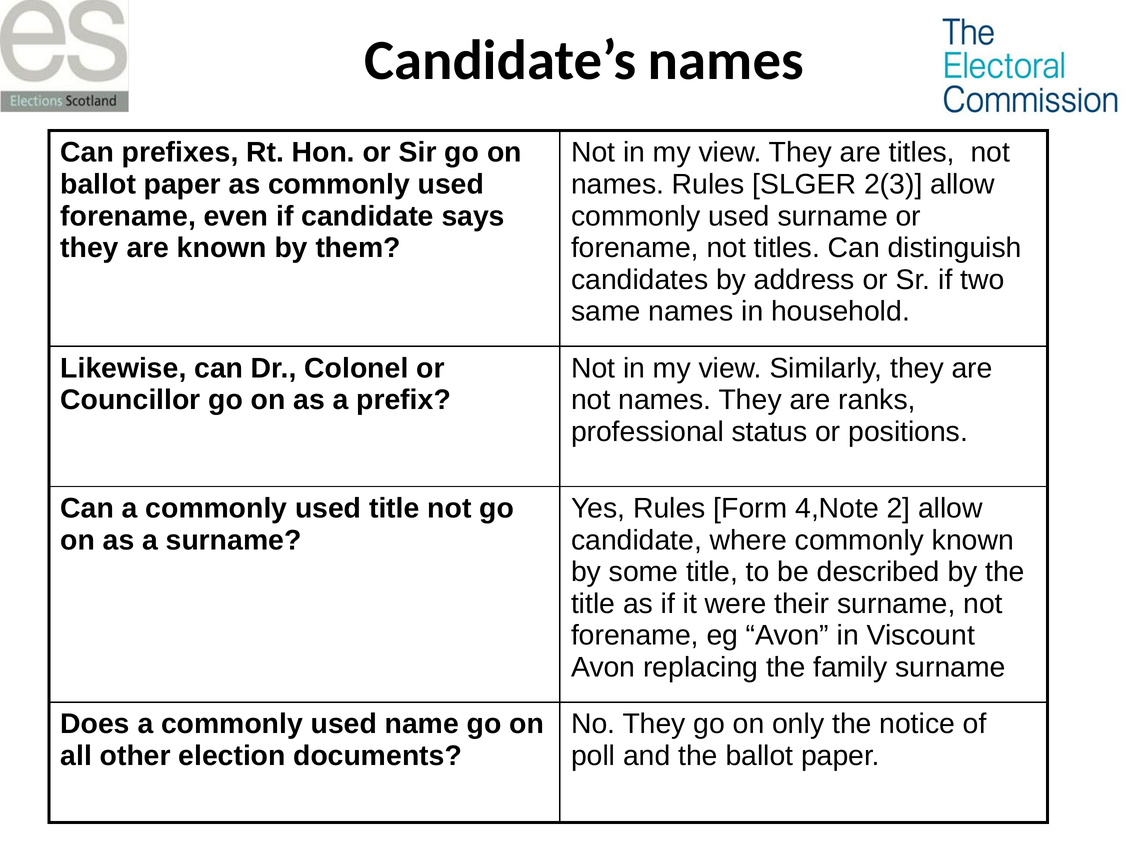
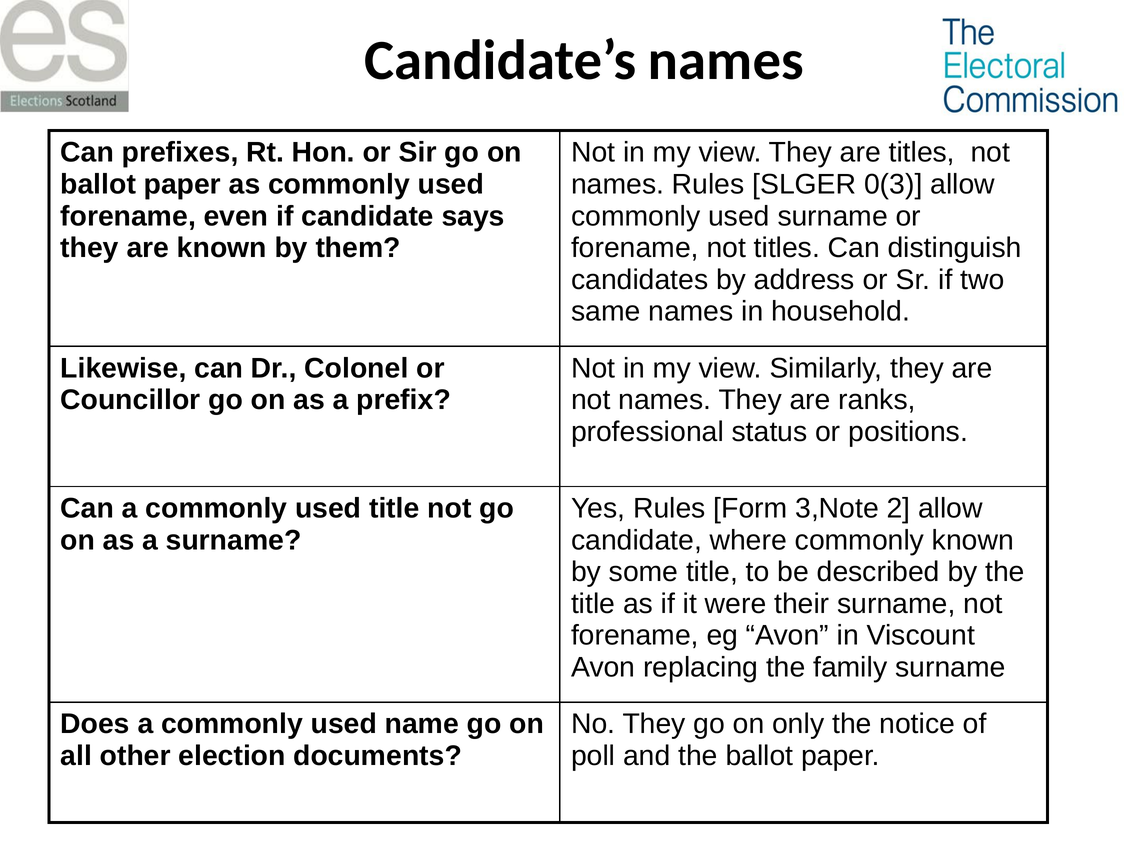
2(3: 2(3 -> 0(3
4,Note: 4,Note -> 3,Note
